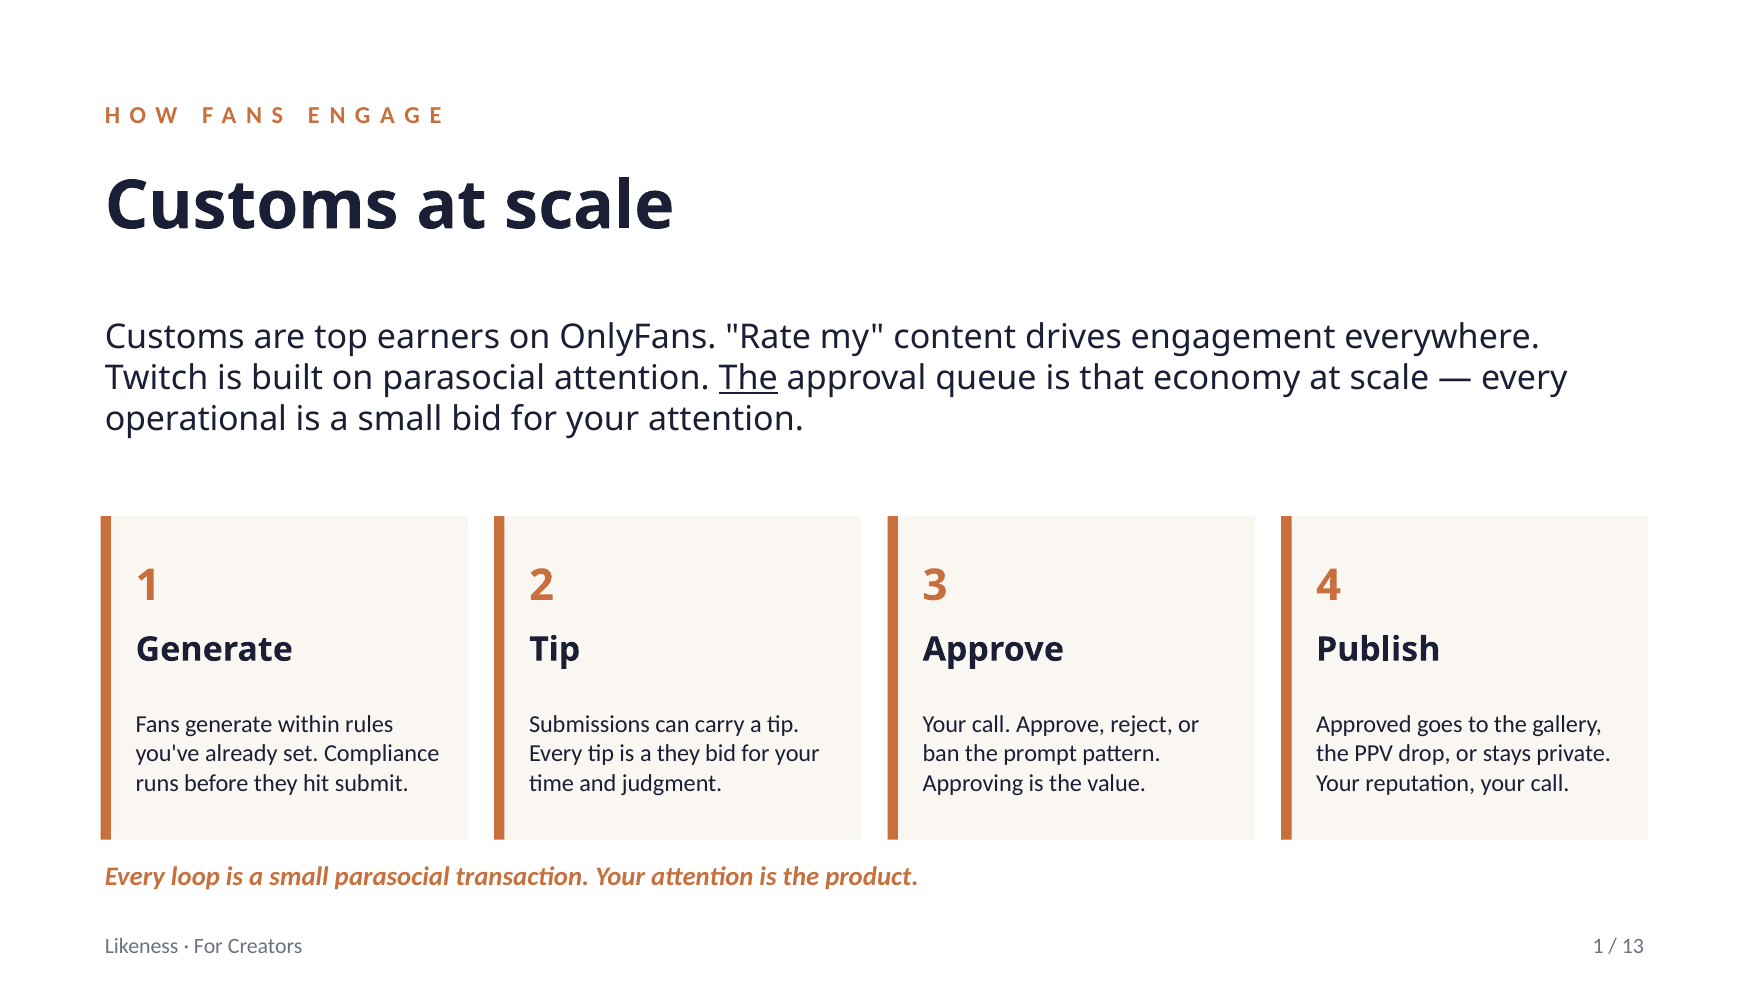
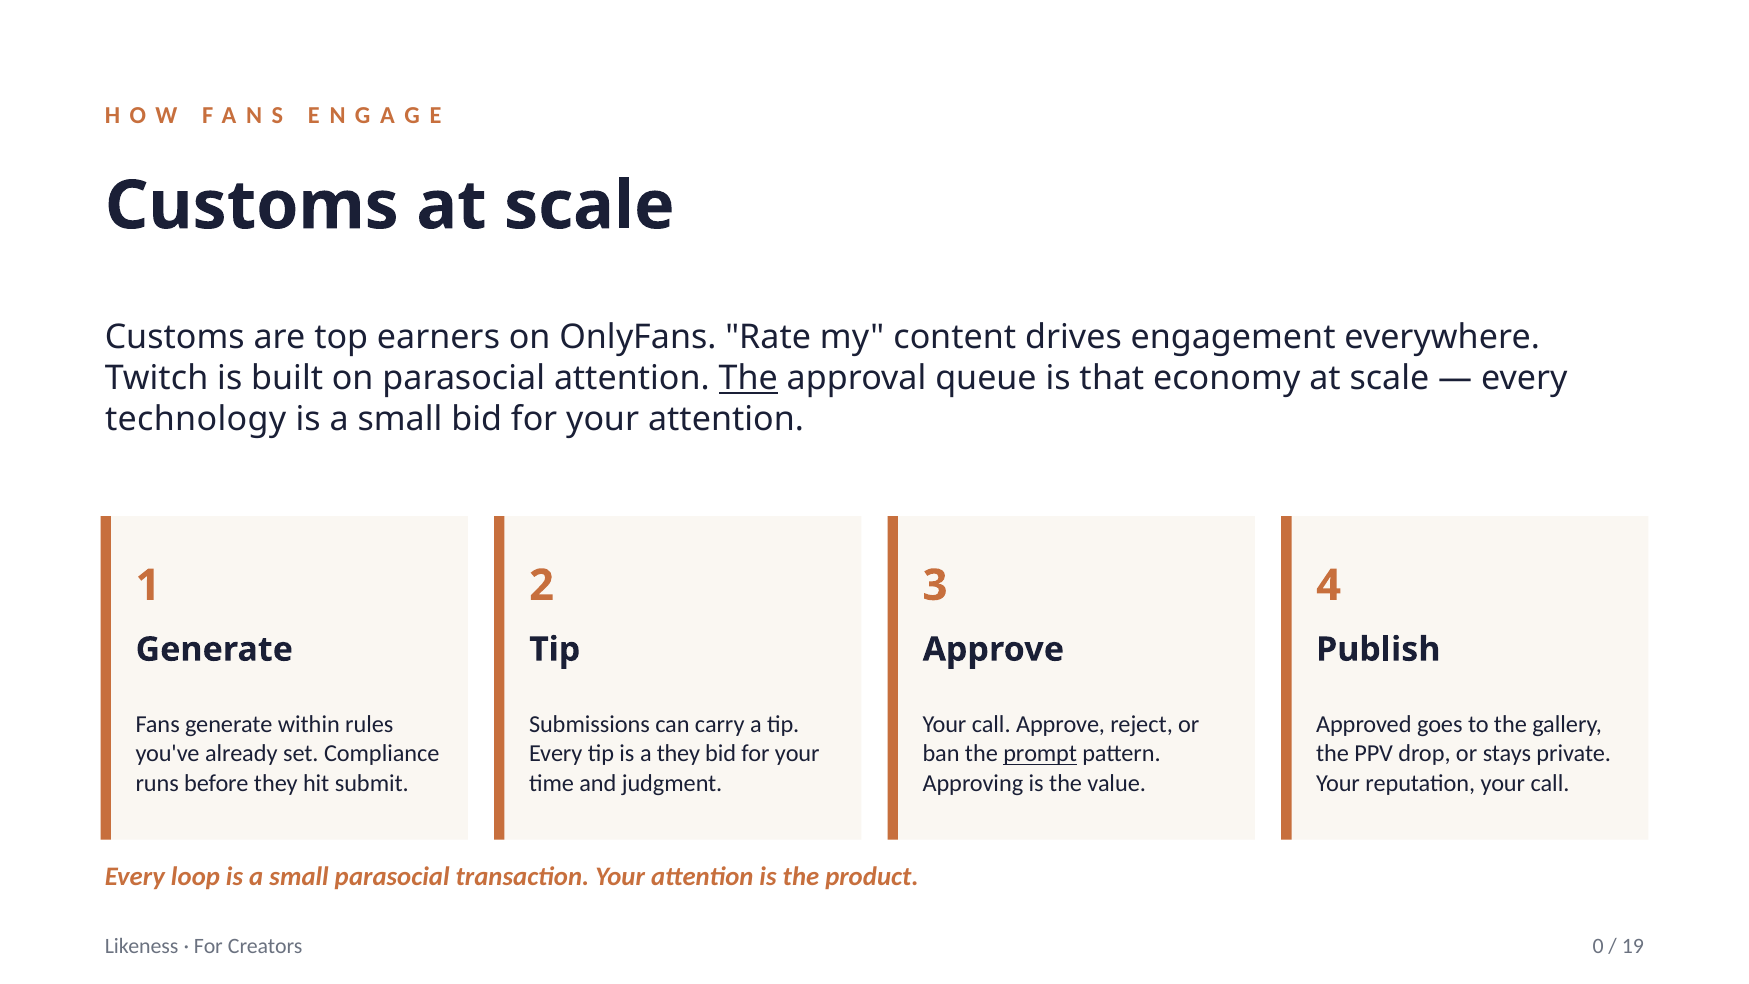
operational: operational -> technology
prompt underline: none -> present
Creators 1: 1 -> 0
13: 13 -> 19
